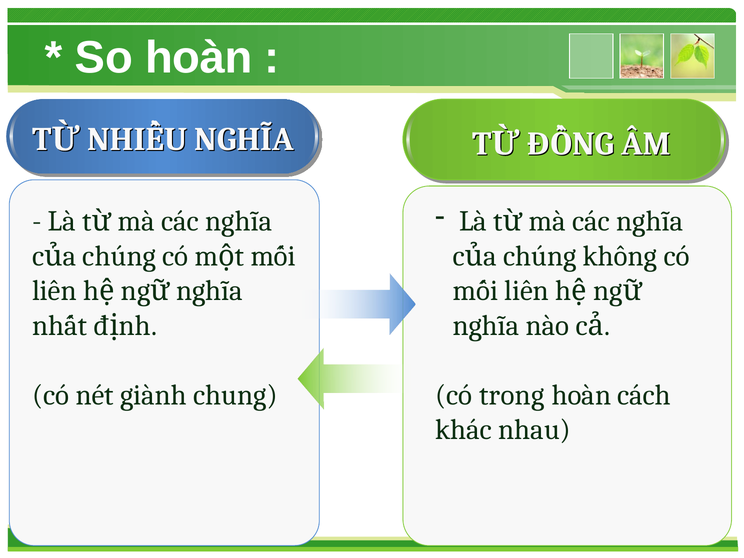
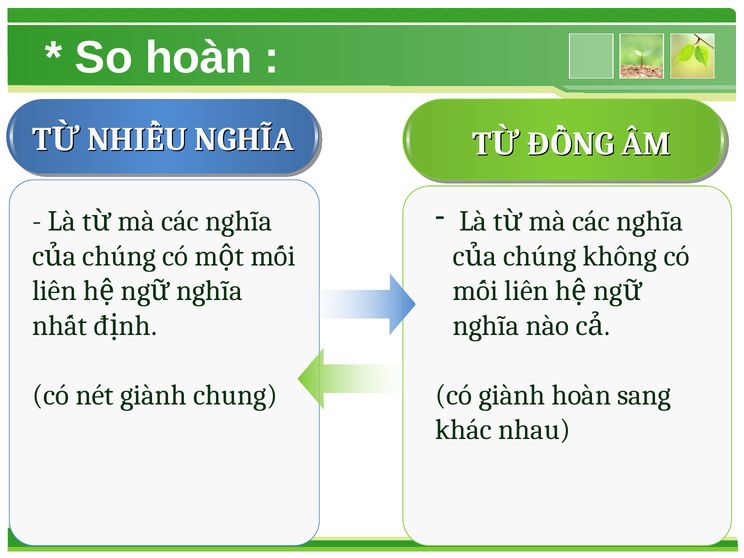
có trong: trong -> giành
cách: cách -> sang
